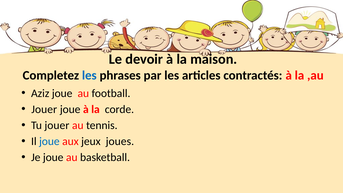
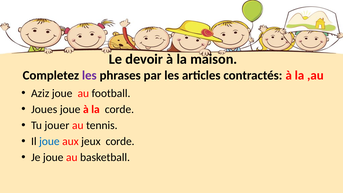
les at (89, 75) colour: blue -> purple
Jouer at (44, 109): Jouer -> Joues
jeux joues: joues -> corde
